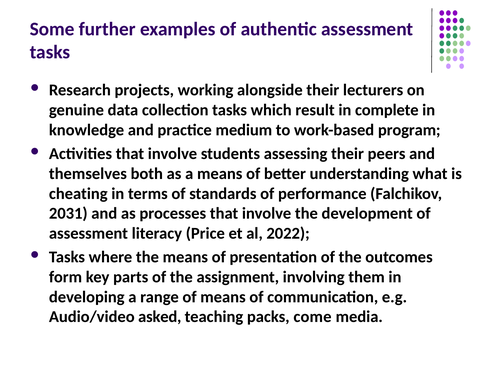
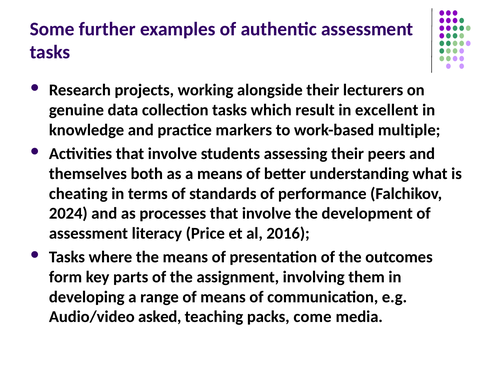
complete: complete -> excellent
medium: medium -> markers
program: program -> multiple
2031: 2031 -> 2024
2022: 2022 -> 2016
